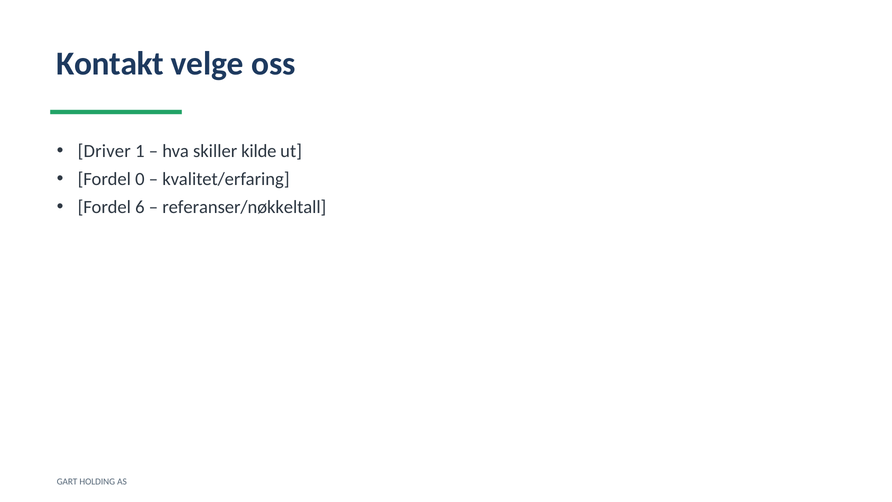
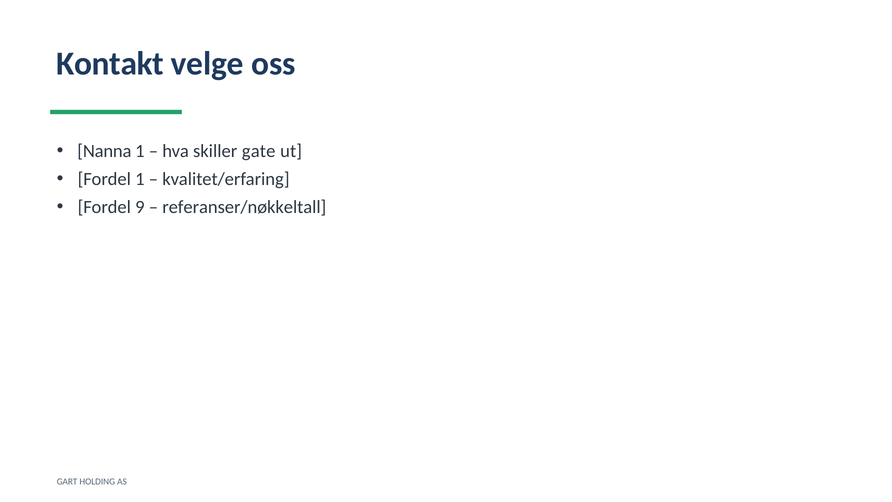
Driver: Driver -> Nanna
kilde: kilde -> gate
Fordel 0: 0 -> 1
6: 6 -> 9
